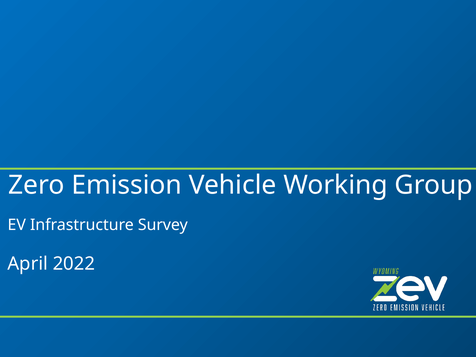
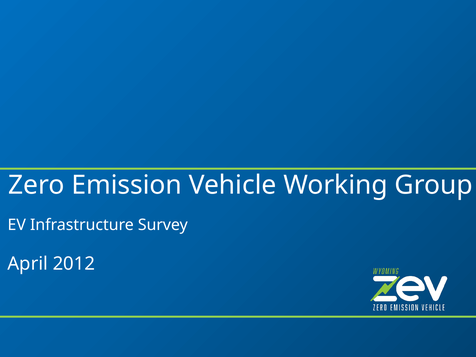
2022: 2022 -> 2012
